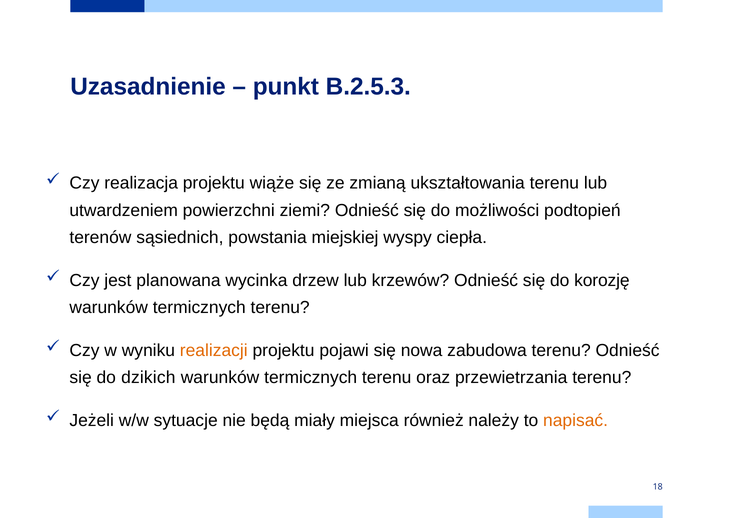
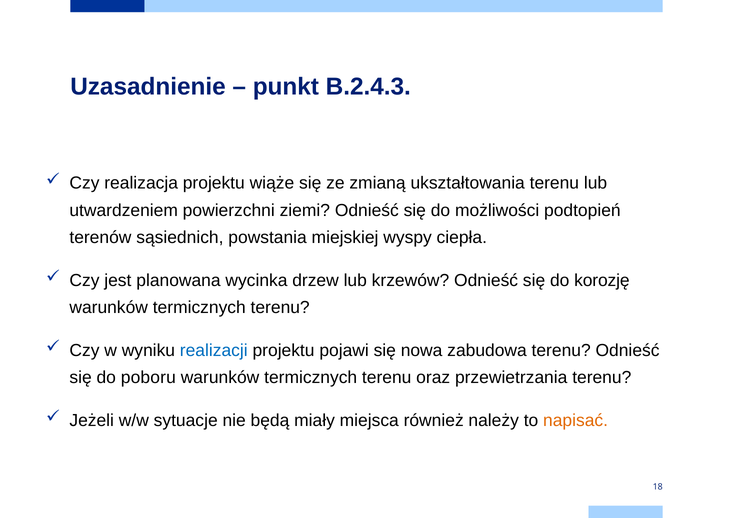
B.2.5.3: B.2.5.3 -> B.2.4.3
realizacji colour: orange -> blue
dzikich: dzikich -> poboru
